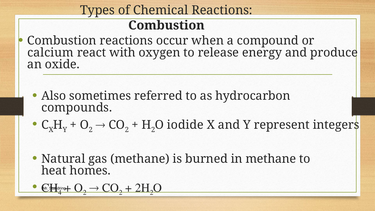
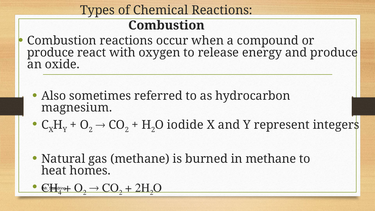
calcium at (50, 53): calcium -> produce
compounds: compounds -> magnesium
